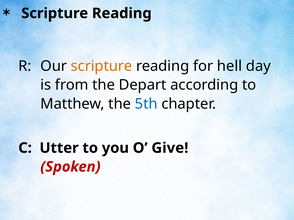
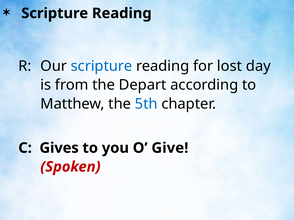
scripture at (102, 66) colour: orange -> blue
hell: hell -> lost
Utter: Utter -> Gives
